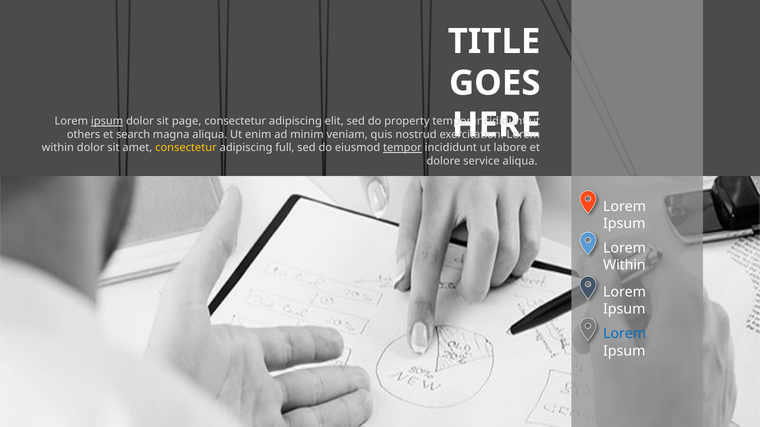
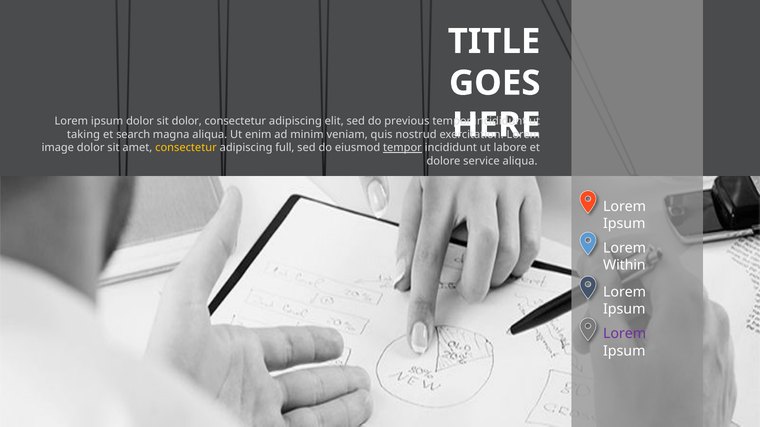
ipsum at (107, 121) underline: present -> none
sit page: page -> dolor
property: property -> previous
others: others -> taking
within at (58, 148): within -> image
Lorem at (625, 334) colour: blue -> purple
